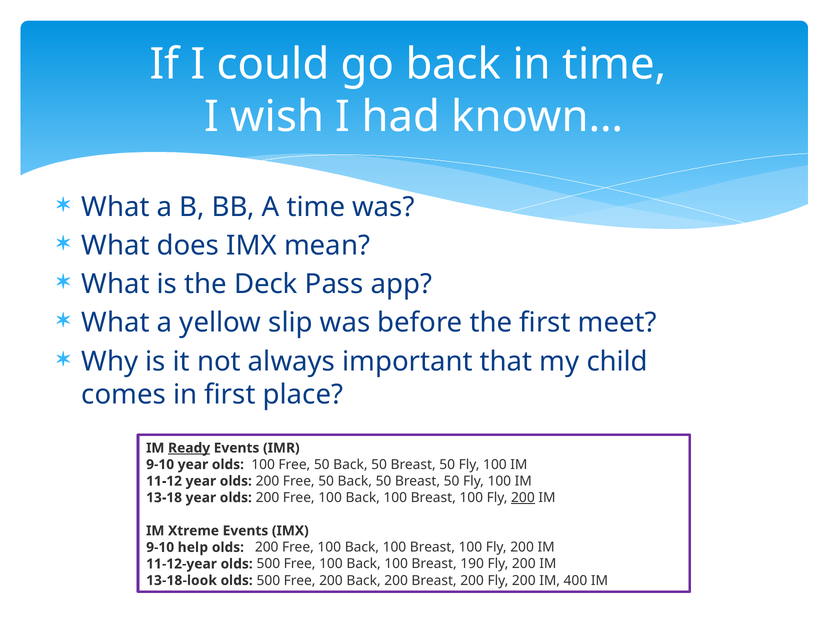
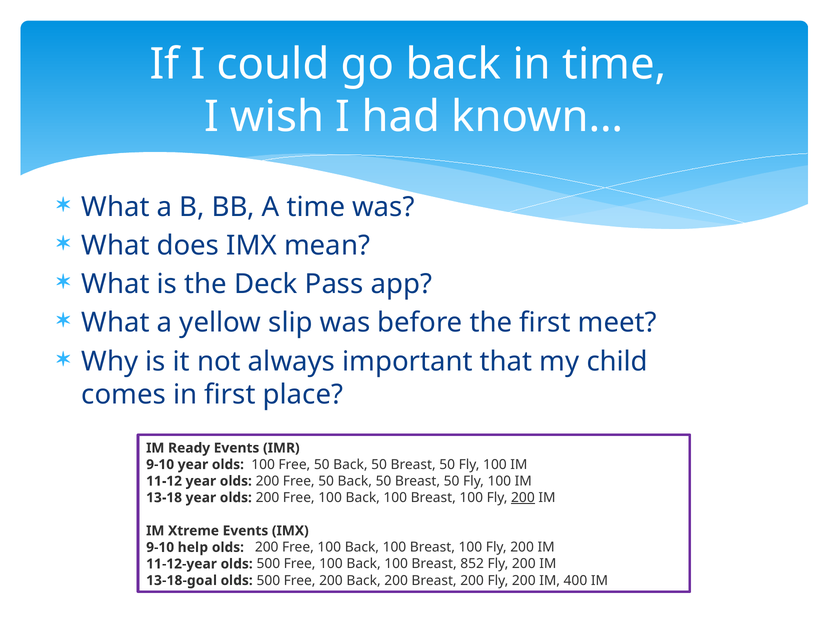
Ready underline: present -> none
190: 190 -> 852
13-18-look: 13-18-look -> 13-18-goal
